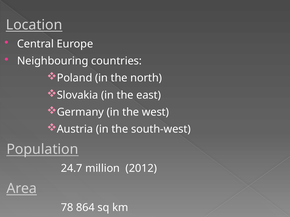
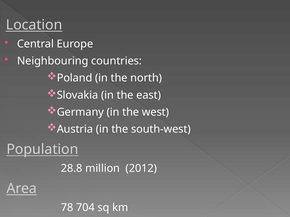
24.7: 24.7 -> 28.8
864: 864 -> 704
